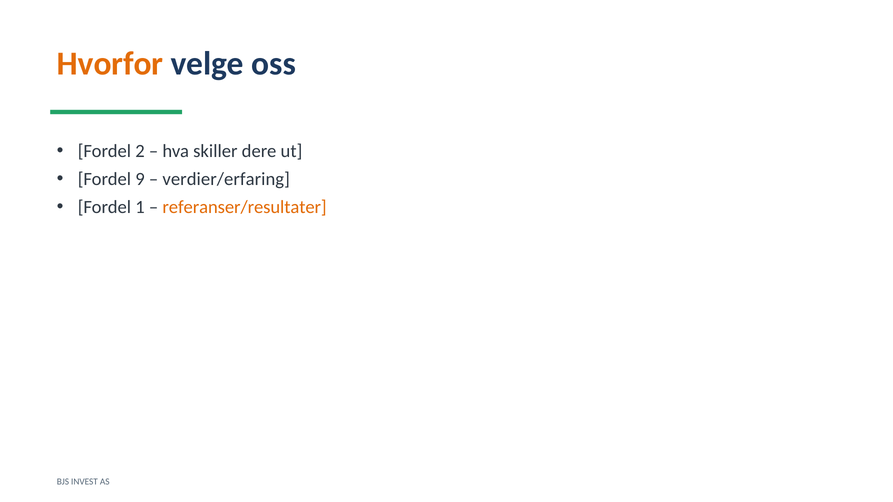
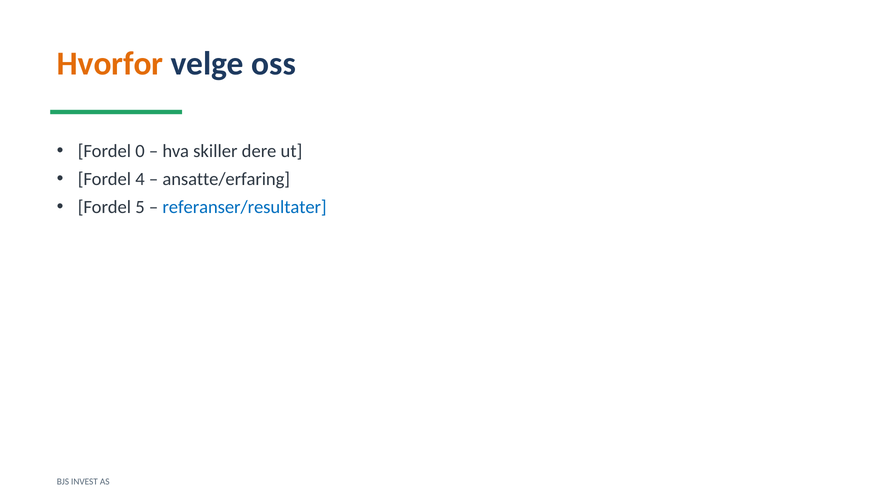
2: 2 -> 0
9: 9 -> 4
verdier/erfaring: verdier/erfaring -> ansatte/erfaring
1: 1 -> 5
referanser/resultater colour: orange -> blue
